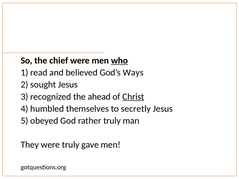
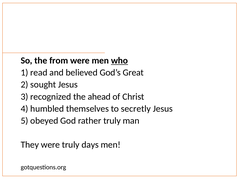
chief: chief -> from
Ways: Ways -> Great
Christ underline: present -> none
gave: gave -> days
